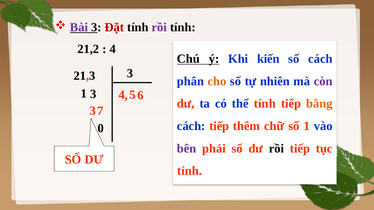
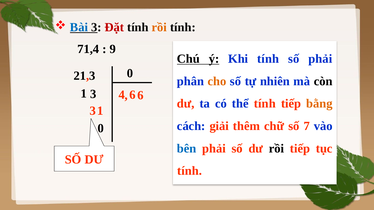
Bài colour: purple -> blue
rồi at (159, 27) colour: purple -> orange
21,2: 21,2 -> 71,4
4 at (113, 49): 4 -> 9
Khi kiến: kiến -> tính
số cách: cách -> phải
21,3 3: 3 -> 0
còn colour: purple -> black
3 5: 5 -> 6
3 7: 7 -> 1
cách tiếp: tiếp -> giải
số 1: 1 -> 7
bên colour: purple -> blue
